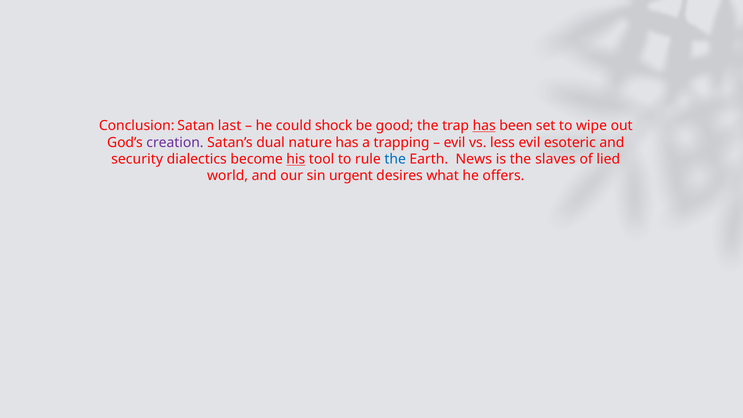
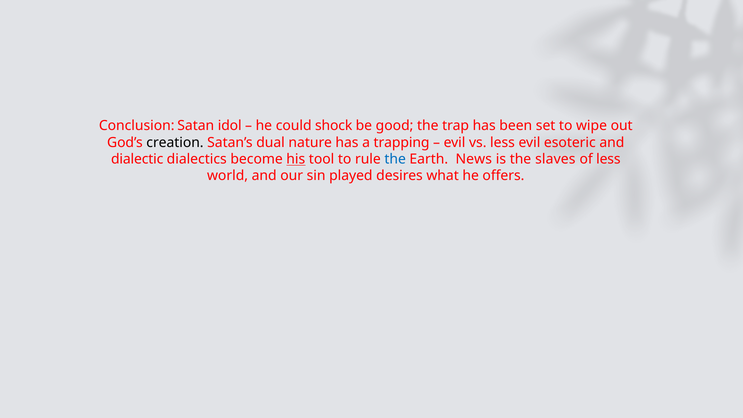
last: last -> idol
has at (484, 126) underline: present -> none
creation colour: purple -> black
security: security -> dialectic
of lied: lied -> less
urgent: urgent -> played
